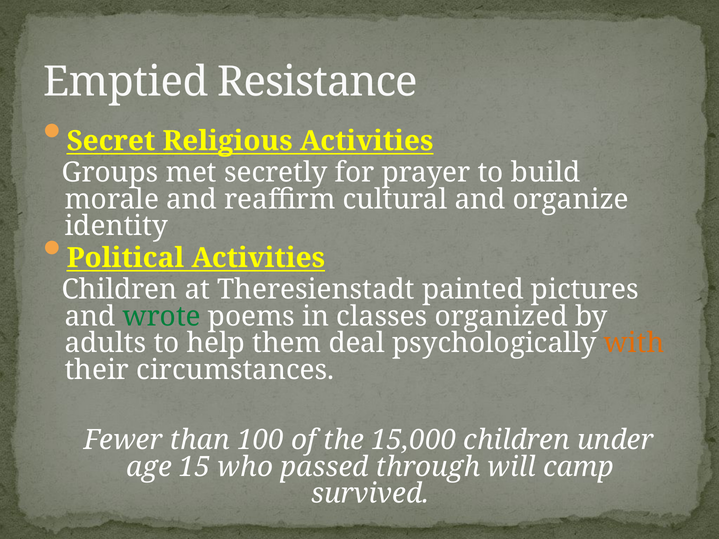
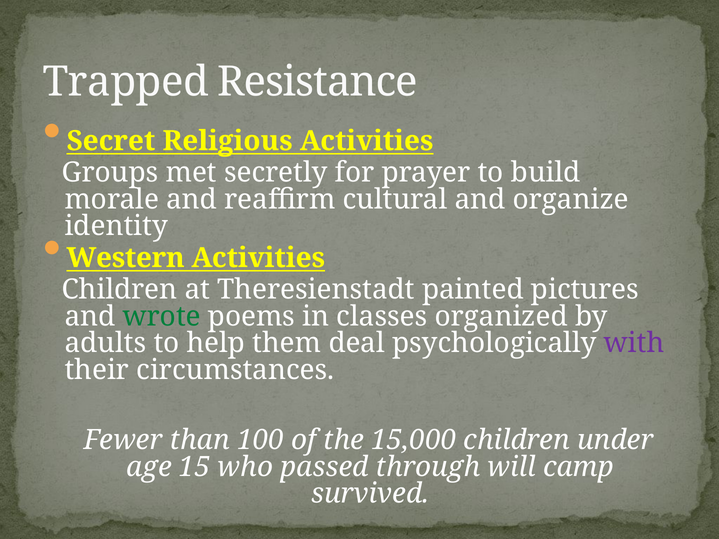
Emptied: Emptied -> Trapped
Political: Political -> Western
with colour: orange -> purple
